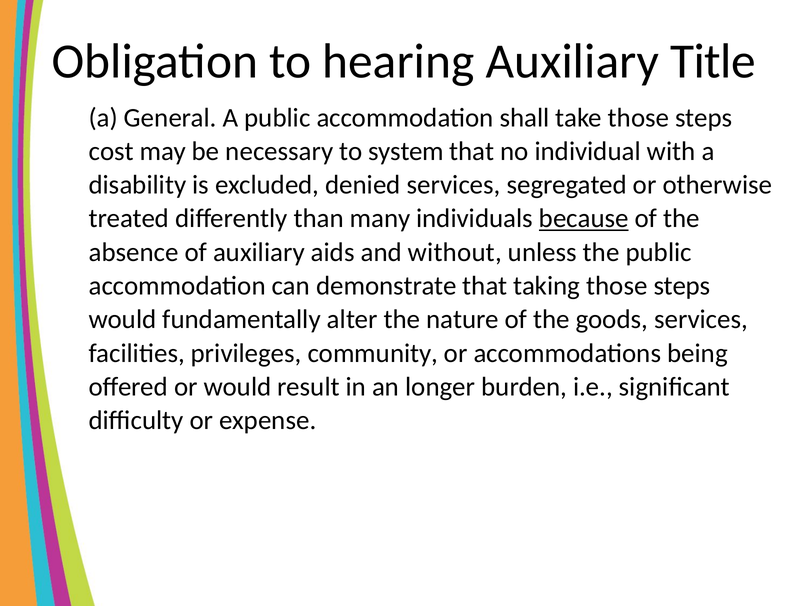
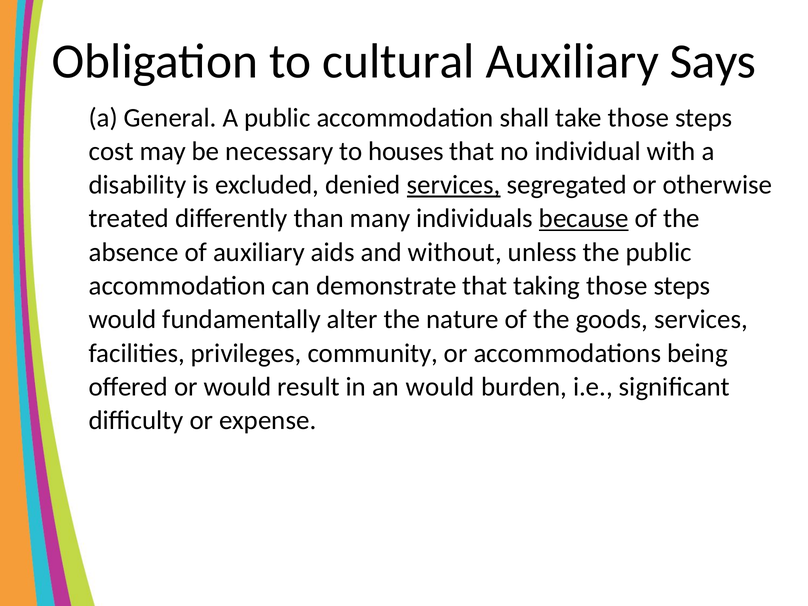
hearing: hearing -> cultural
Title: Title -> Says
system: system -> houses
services at (454, 185) underline: none -> present
an longer: longer -> would
